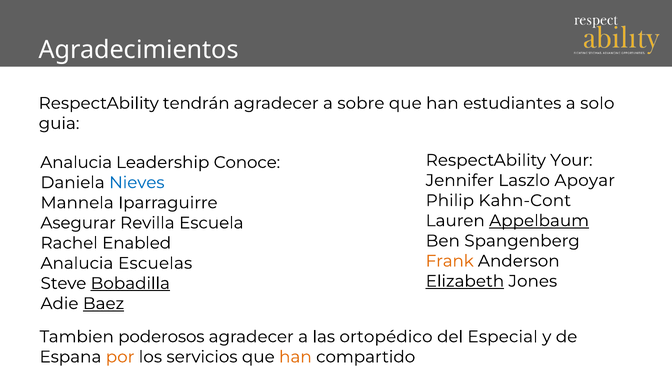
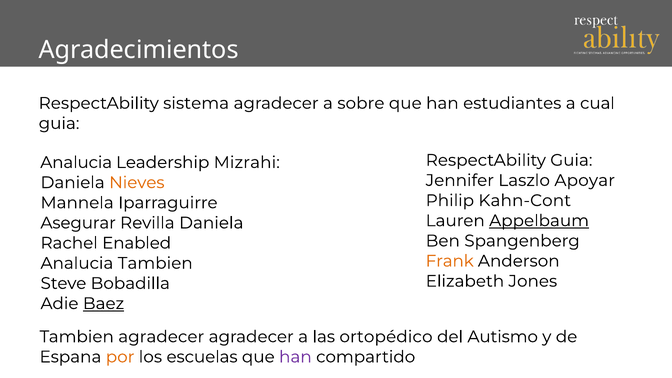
tendrán: tendrán -> sistema
solo: solo -> cual
RespectAbility Your: Your -> Guia
Conoce: Conoce -> Mizrahi
Nieves colour: blue -> orange
Revilla Escuela: Escuela -> Daniela
Analucia Escuelas: Escuelas -> Tambien
Elizabeth underline: present -> none
Bobadilla underline: present -> none
Tambien poderosos: poderosos -> agradecer
Especial: Especial -> Autismo
servicios: servicios -> escuelas
han at (295, 357) colour: orange -> purple
